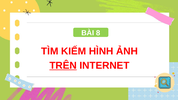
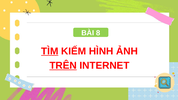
TÌM underline: none -> present
